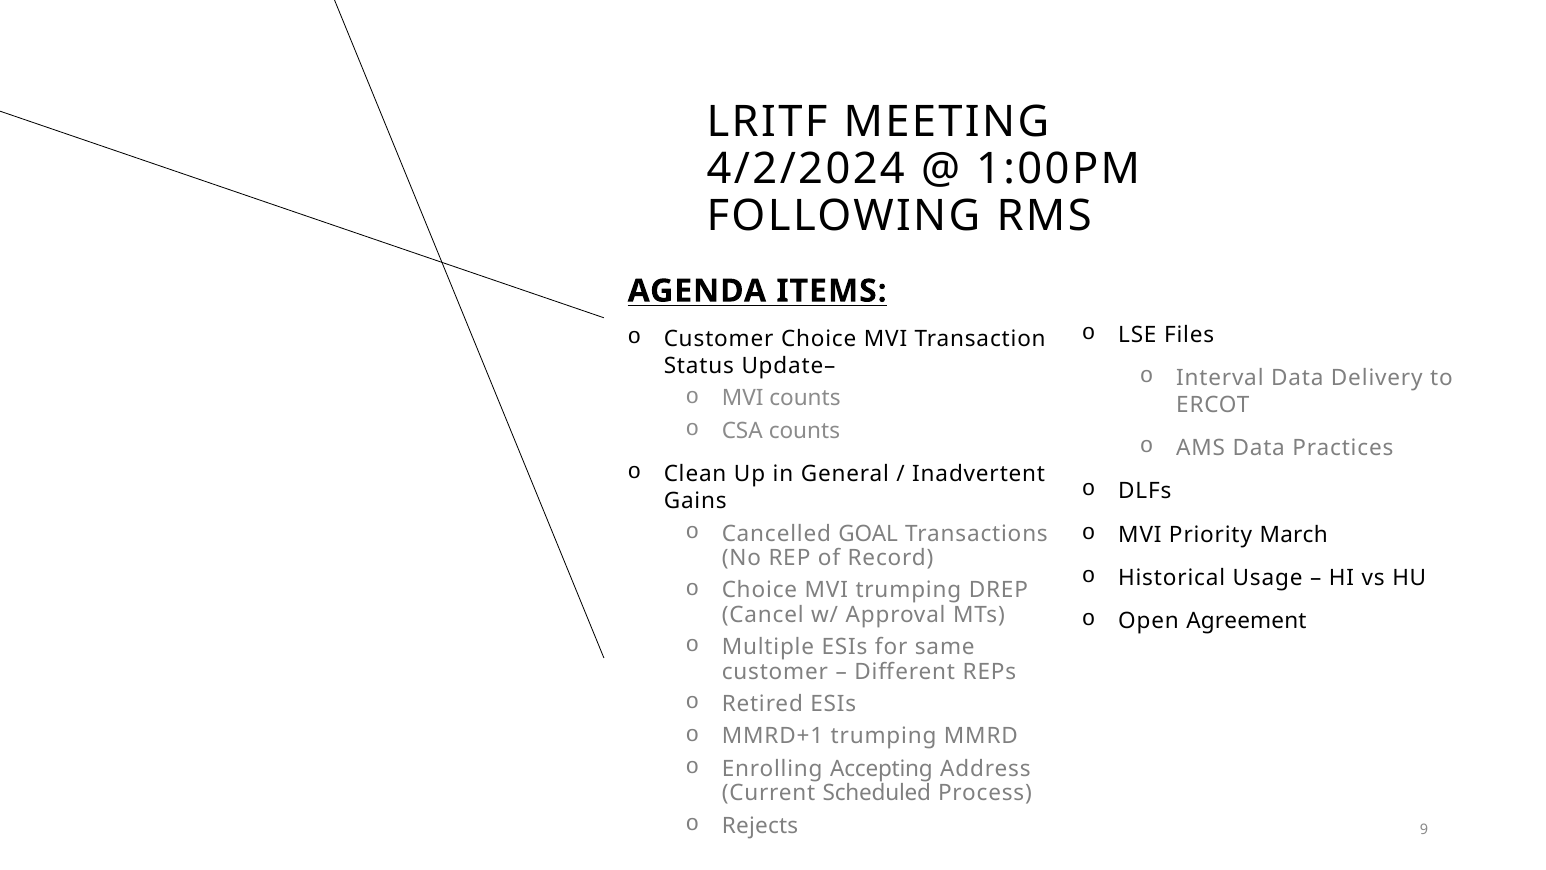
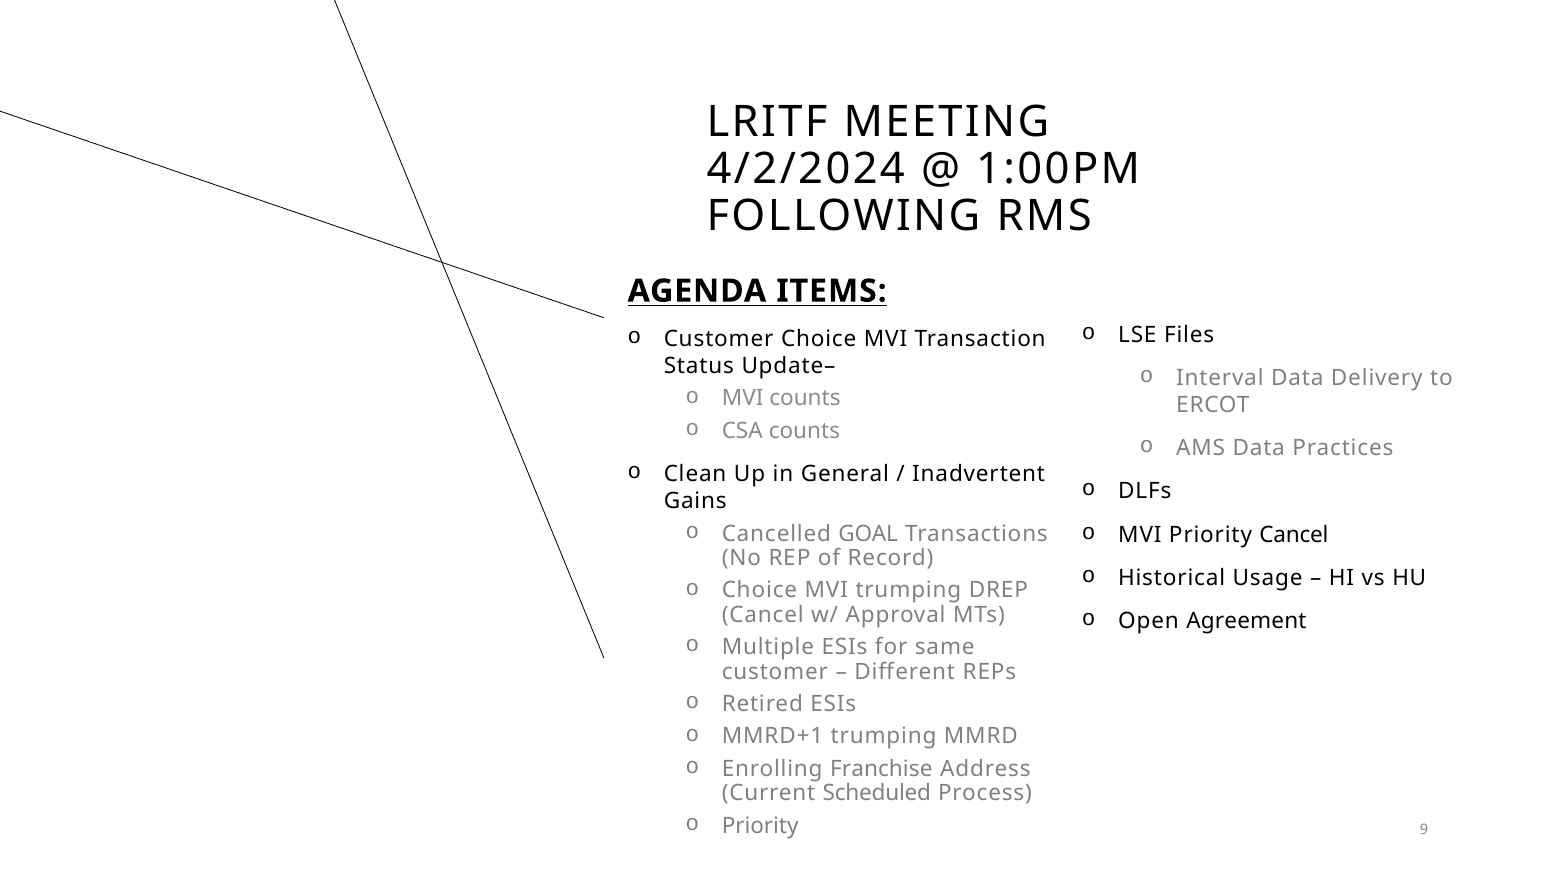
Priority March: March -> Cancel
Accepting: Accepting -> Franchise
Rejects at (760, 825): Rejects -> Priority
